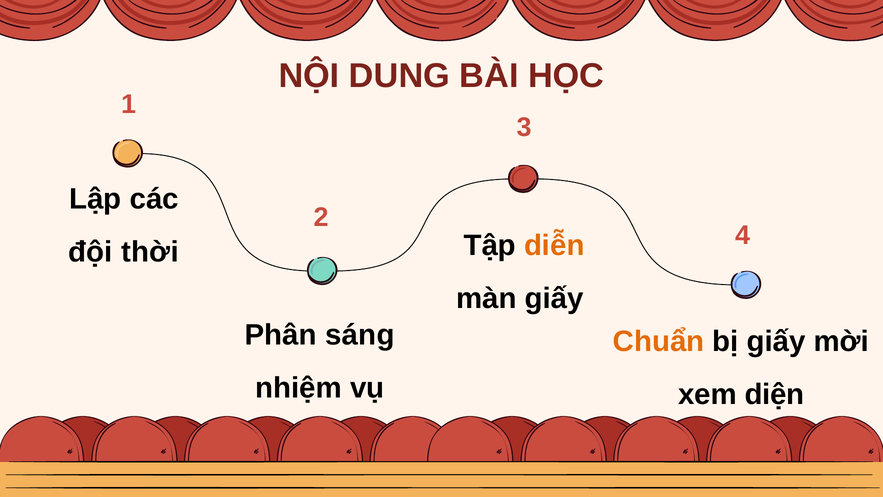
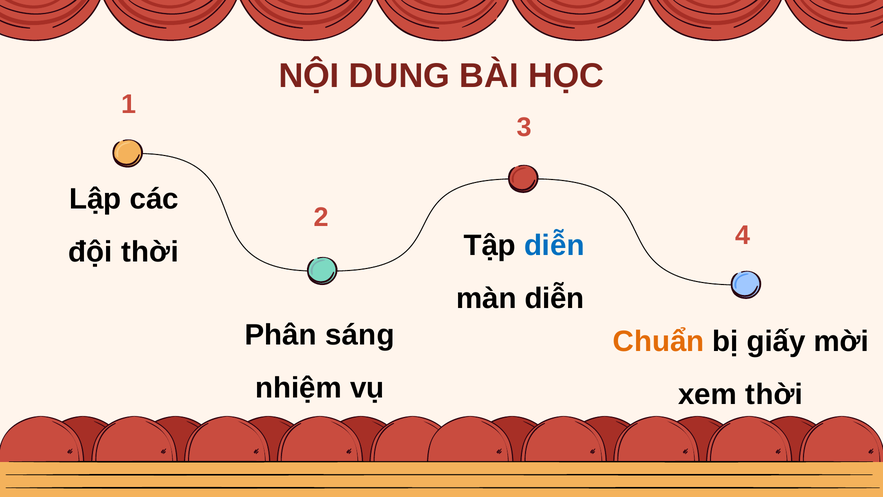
diễn at (554, 245) colour: orange -> blue
màn giấy: giấy -> diễn
xem diện: diện -> thời
